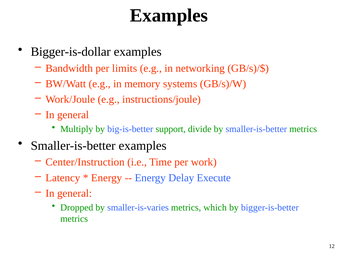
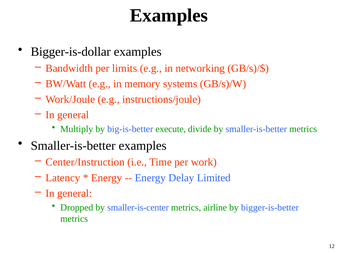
support: support -> execute
Execute: Execute -> Limited
smaller-is-varies: smaller-is-varies -> smaller-is-center
which: which -> airline
